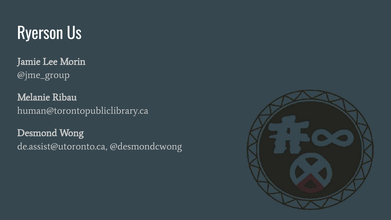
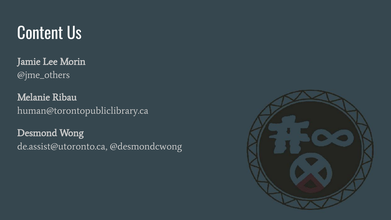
Ryerson: Ryerson -> Content
@jme_group: @jme_group -> @jme_others
